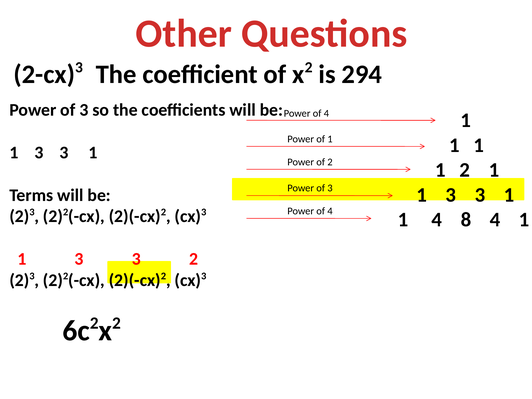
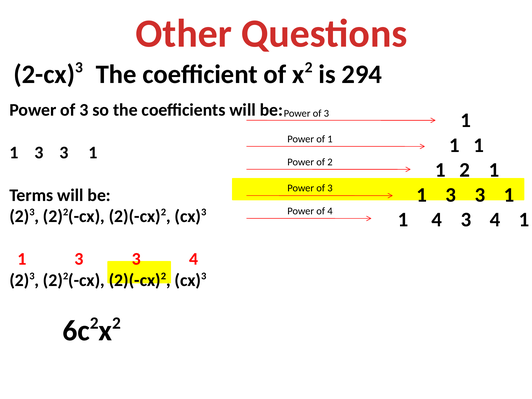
4 at (326, 113): 4 -> 3
4 8: 8 -> 3
3 3 2: 2 -> 4
